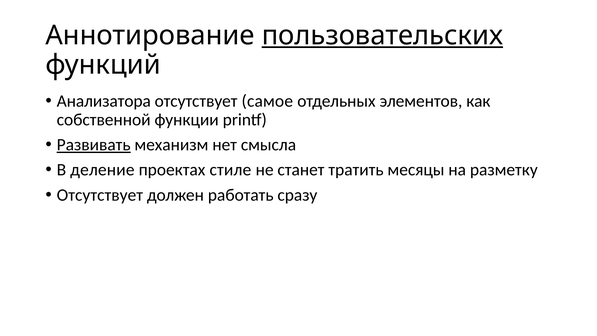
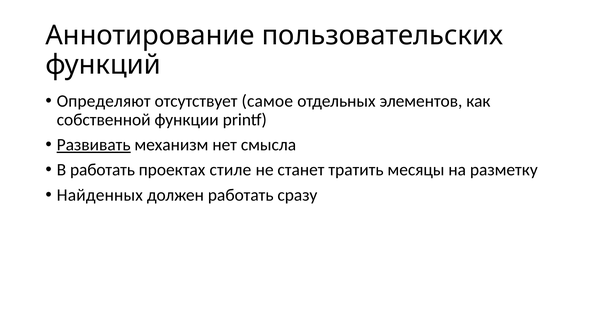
пользовательских underline: present -> none
Анализатора: Анализатора -> Определяют
В деление: деление -> работать
Отсутствует at (100, 195): Отсутствует -> Найденных
